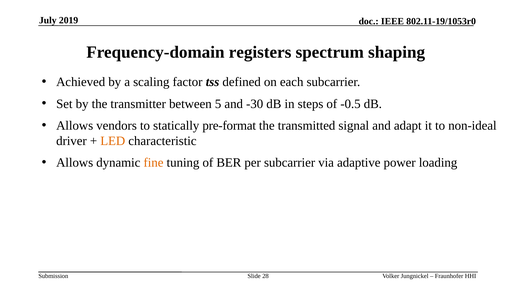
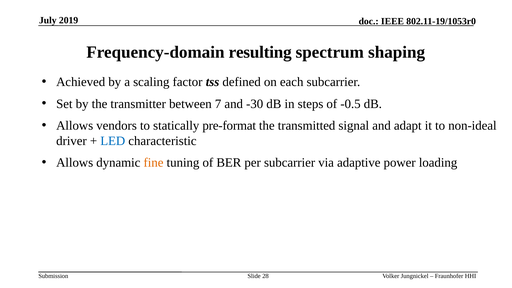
registers: registers -> resulting
5: 5 -> 7
LED colour: orange -> blue
